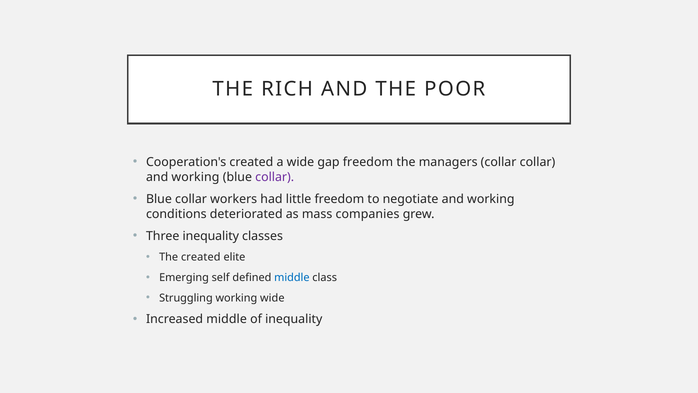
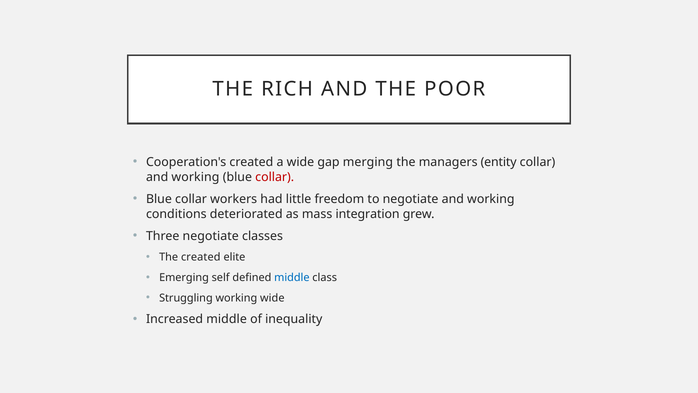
gap freedom: freedom -> merging
managers collar: collar -> entity
collar at (275, 177) colour: purple -> red
companies: companies -> integration
Three inequality: inequality -> negotiate
